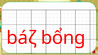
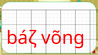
bổng: bổng -> võng
